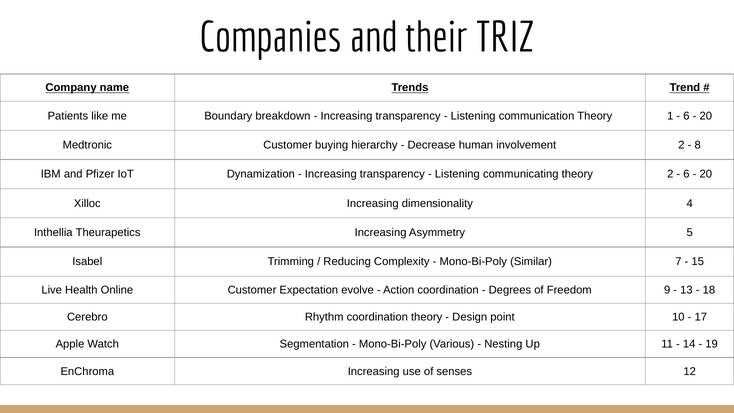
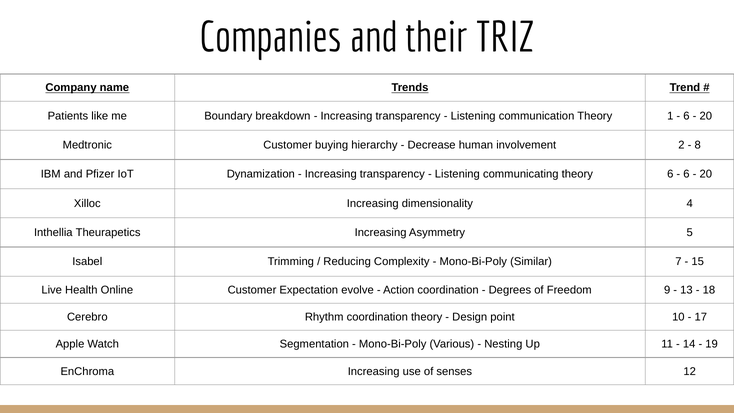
theory 2: 2 -> 6
